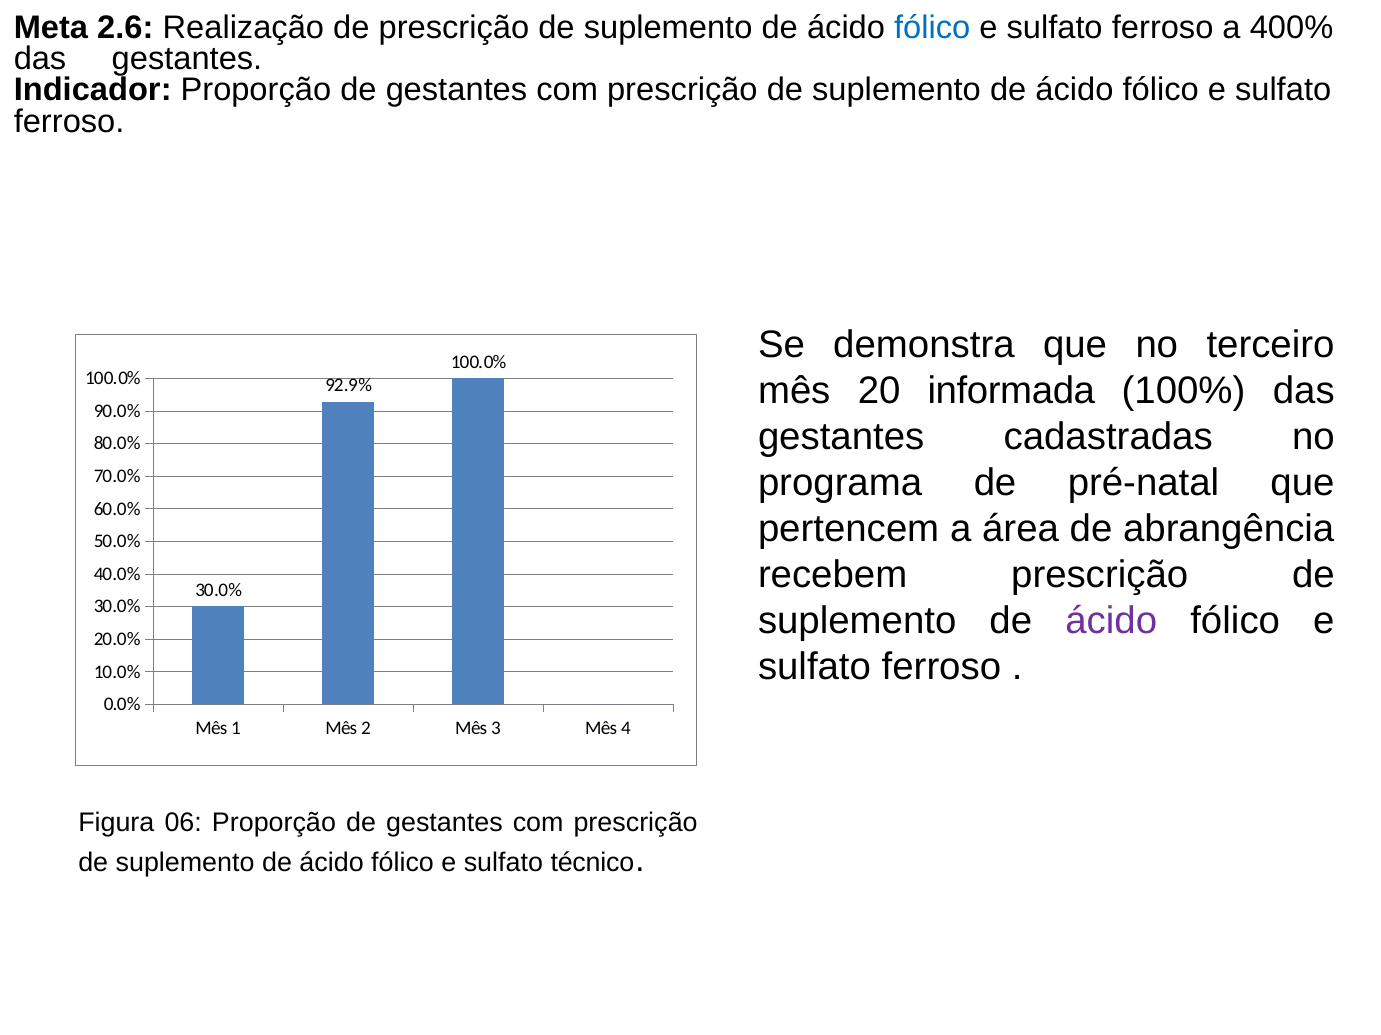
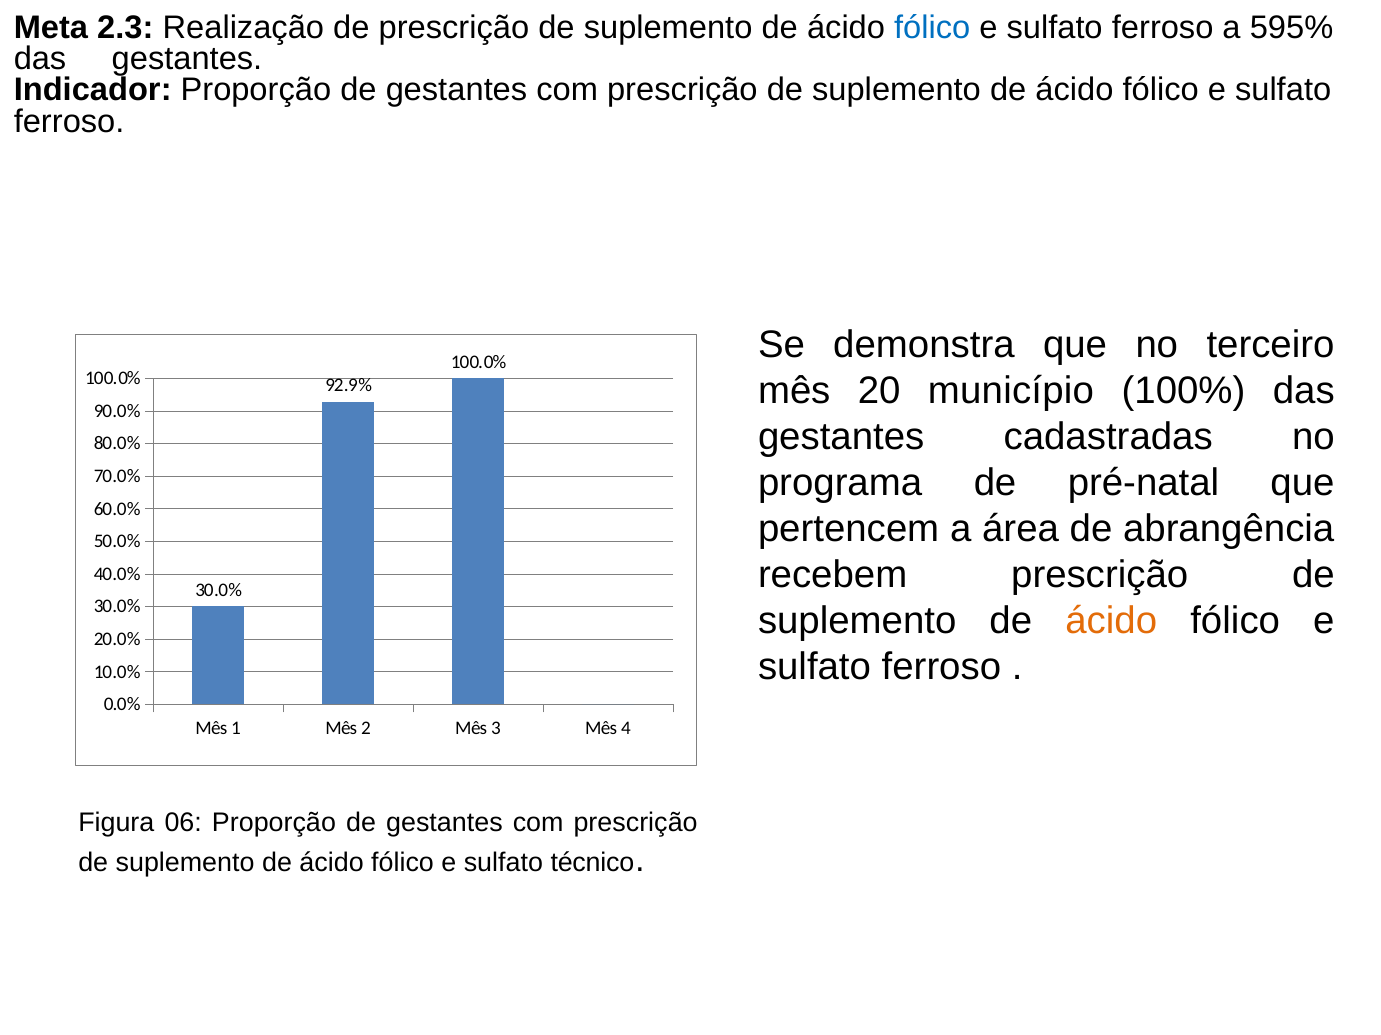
2.6: 2.6 -> 2.3
400%: 400% -> 595%
informada: informada -> município
ácido at (1111, 622) colour: purple -> orange
